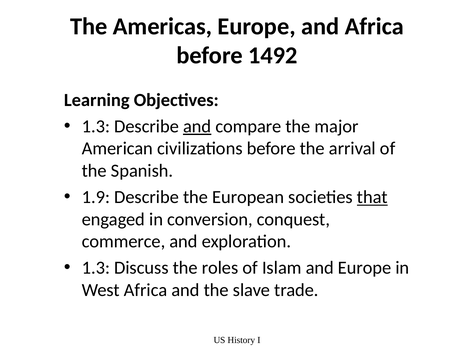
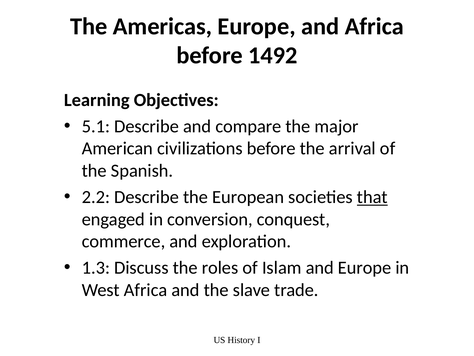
1.3 at (96, 126): 1.3 -> 5.1
and at (197, 126) underline: present -> none
1.9: 1.9 -> 2.2
